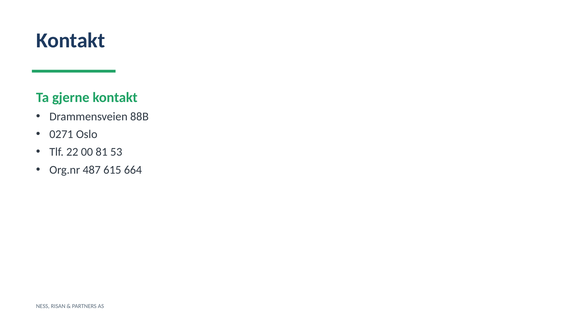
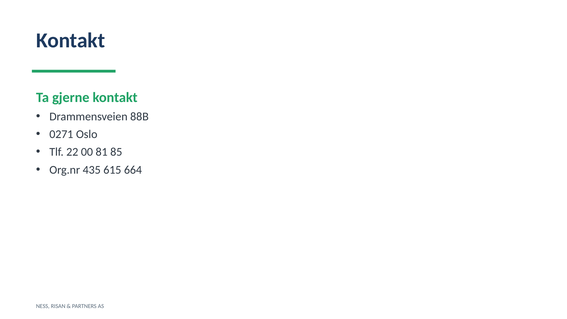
53: 53 -> 85
487: 487 -> 435
